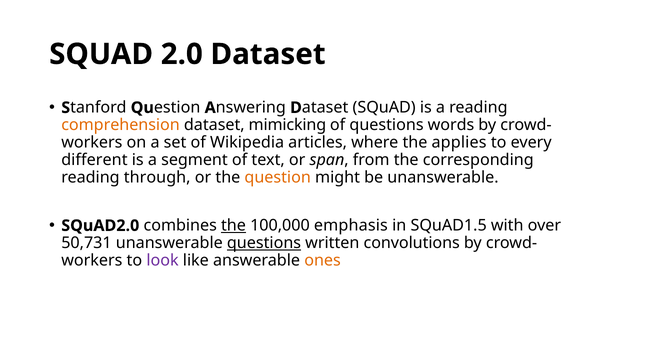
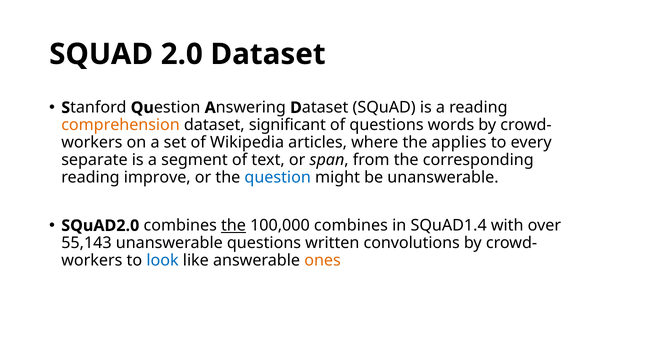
mimicking: mimicking -> significant
different: different -> separate
through: through -> improve
question colour: orange -> blue
100,000 emphasis: emphasis -> combines
SQuAD1.5: SQuAD1.5 -> SQuAD1.4
50,731: 50,731 -> 55,143
questions at (264, 243) underline: present -> none
look colour: purple -> blue
